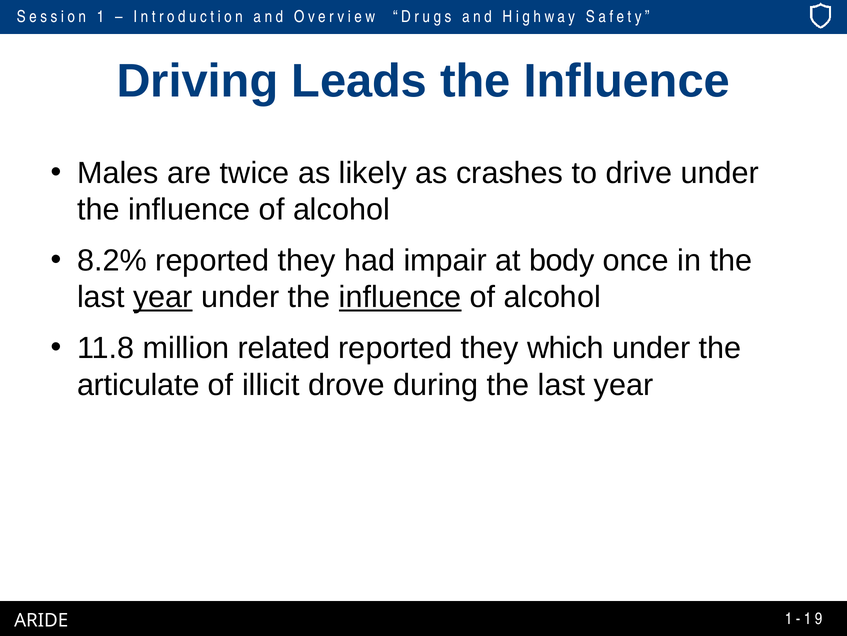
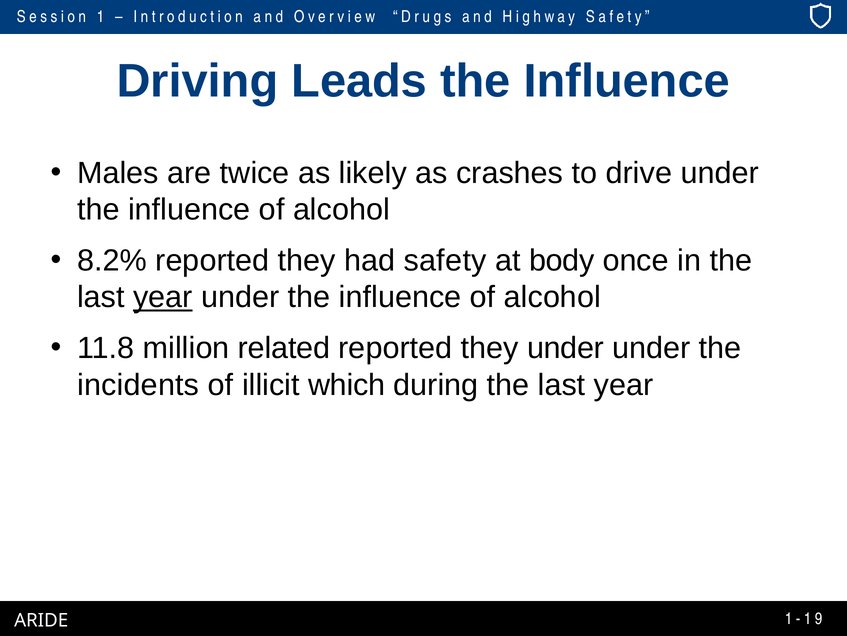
had impair: impair -> safety
influence at (400, 297) underline: present -> none
they which: which -> under
articulate: articulate -> incidents
drove: drove -> which
